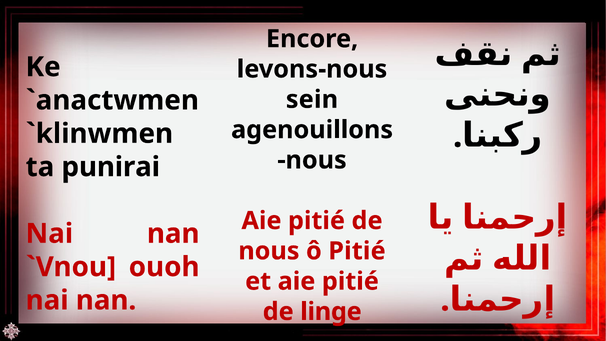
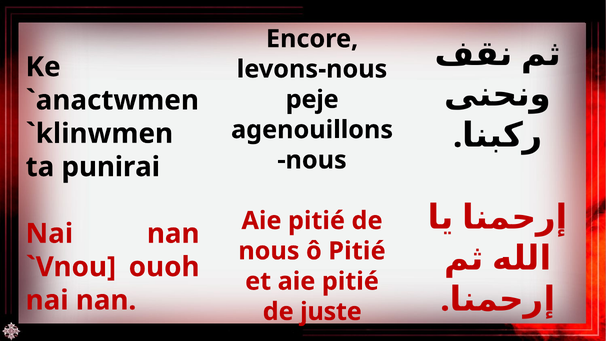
sein: sein -> peje
linge: linge -> juste
